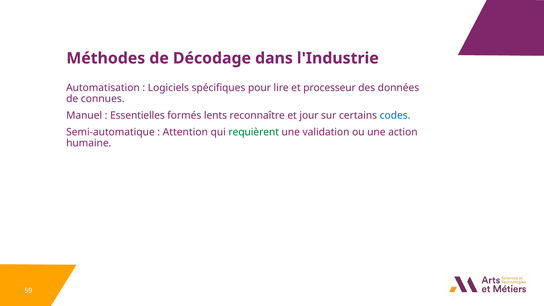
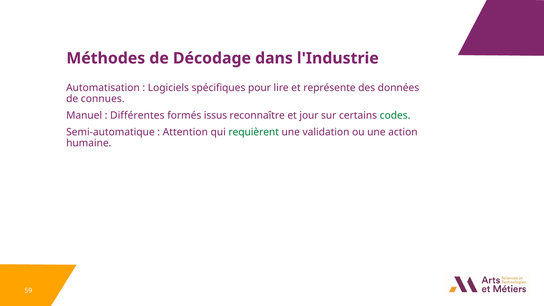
processeur: processeur -> représente
Essentielles: Essentielles -> Différentes
lents: lents -> issus
codes colour: blue -> green
